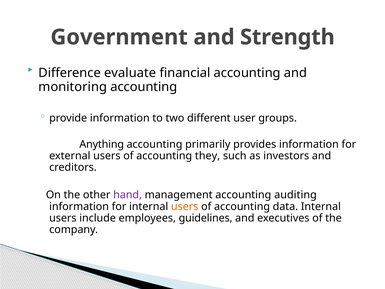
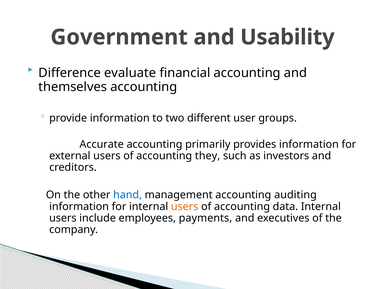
Strength: Strength -> Usability
monitoring: monitoring -> themselves
Anything: Anything -> Accurate
hand colour: purple -> blue
guidelines: guidelines -> payments
